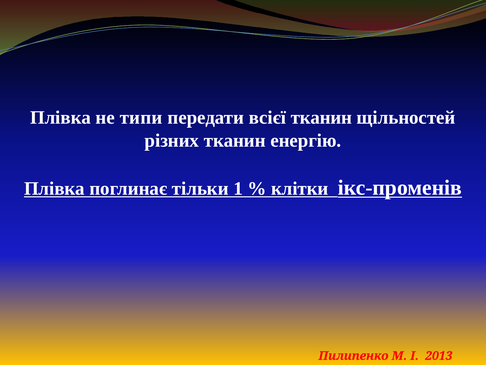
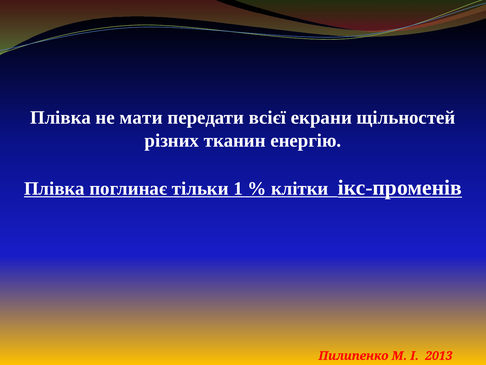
типи: типи -> мати
всієї тканин: тканин -> екрани
